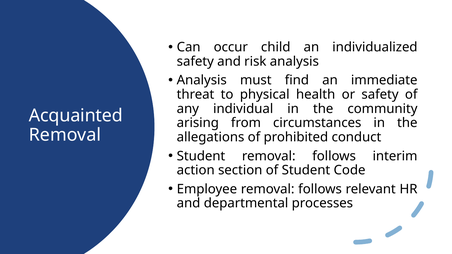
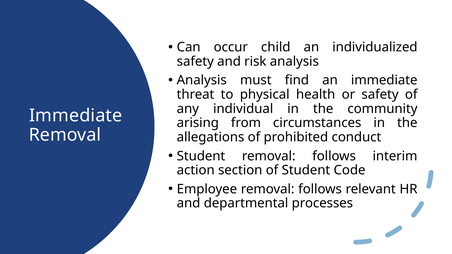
Acquainted at (76, 116): Acquainted -> Immediate
